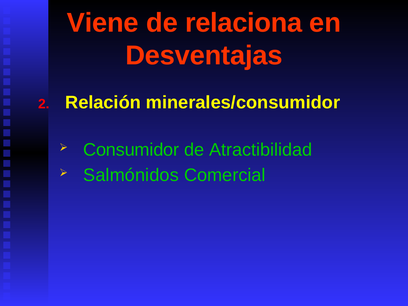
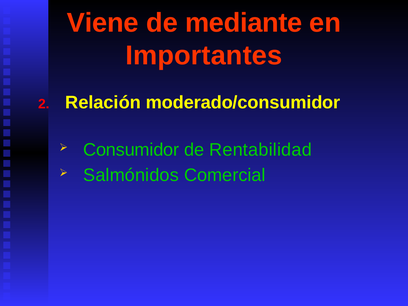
relaciona: relaciona -> mediante
Desventajas: Desventajas -> Importantes
minerales/consumidor: minerales/consumidor -> moderado/consumidor
Atractibilidad: Atractibilidad -> Rentabilidad
